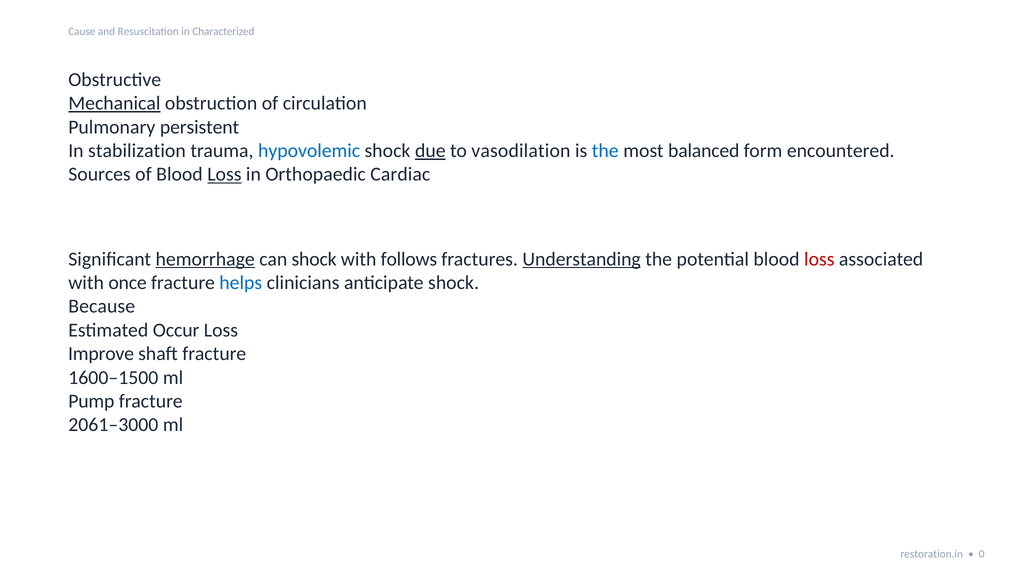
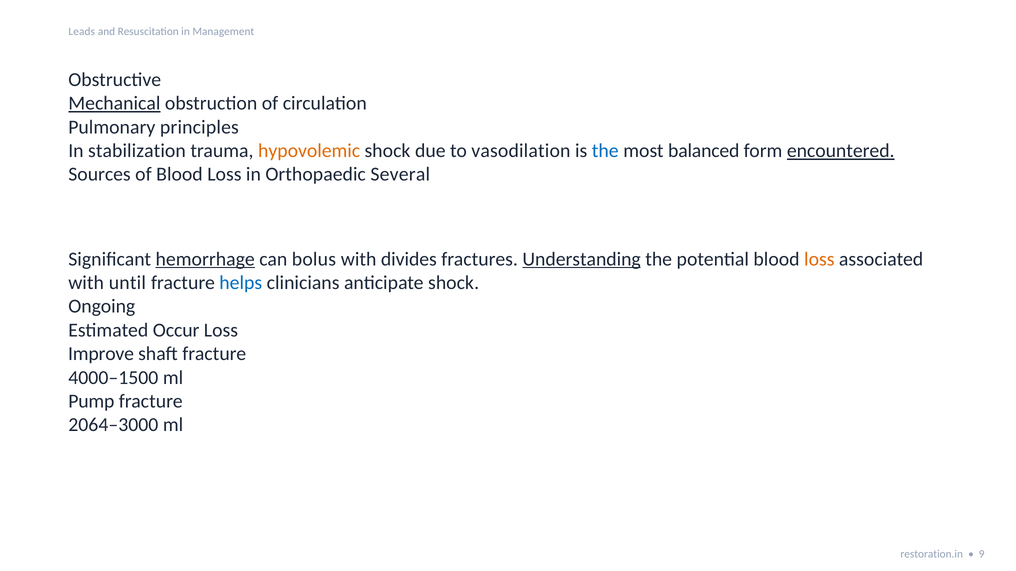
Cause: Cause -> Leads
Characterized: Characterized -> Management
persistent: persistent -> principles
hypovolemic colour: blue -> orange
due underline: present -> none
encountered underline: none -> present
Loss at (224, 175) underline: present -> none
Cardiac: Cardiac -> Several
can shock: shock -> bolus
follows: follows -> divides
loss at (819, 259) colour: red -> orange
once: once -> until
Because: Because -> Ongoing
1600–1500: 1600–1500 -> 4000–1500
2061–3000: 2061–3000 -> 2064–3000
0: 0 -> 9
